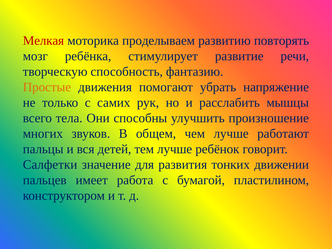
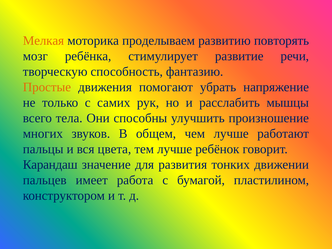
Мелкая colour: red -> orange
детей: детей -> цвета
Салфетки: Салфетки -> Карандаш
